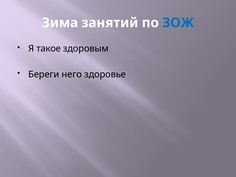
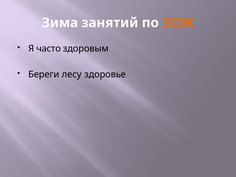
ЗОЖ colour: blue -> orange
такое: такое -> часто
него: него -> лесу
